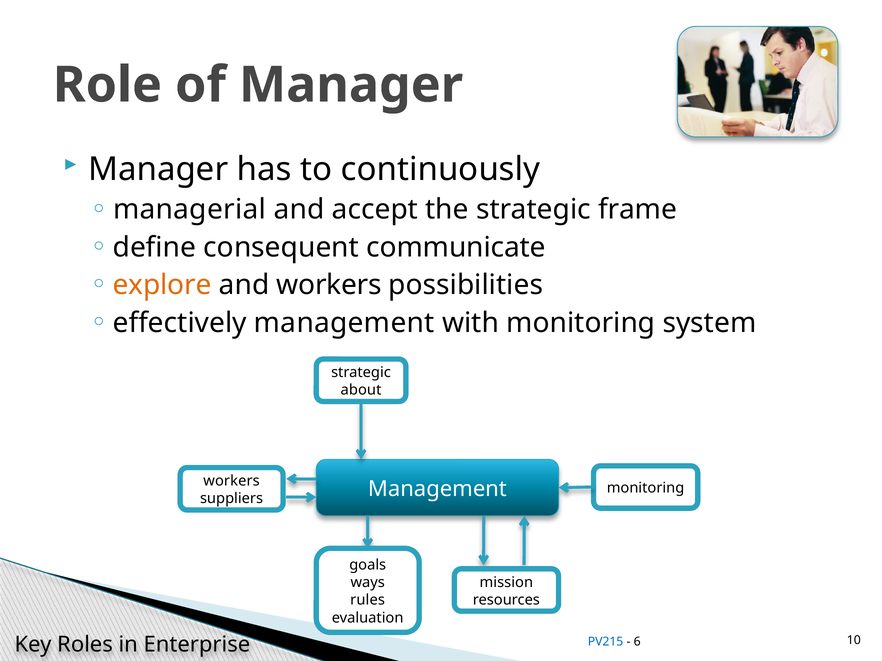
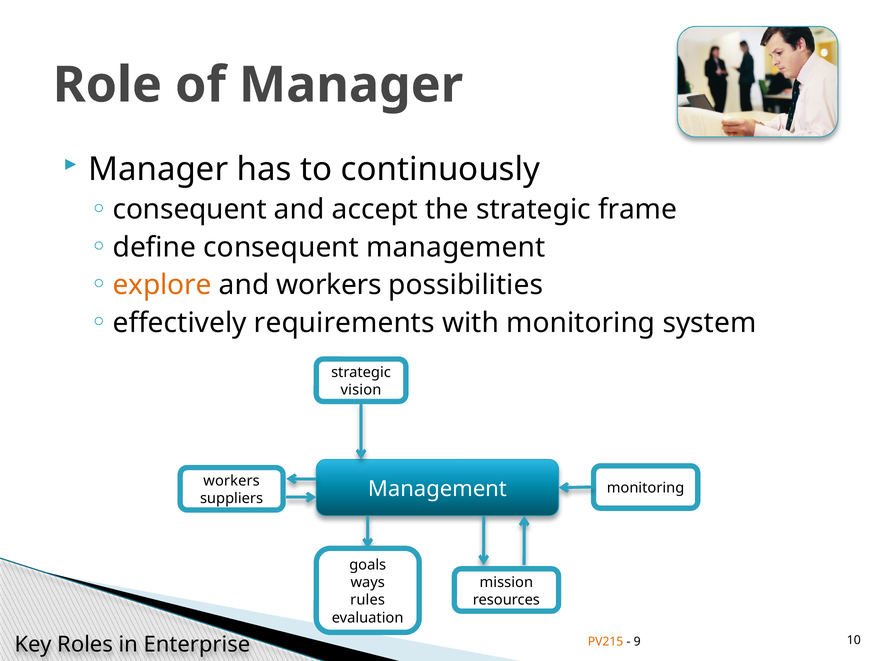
managerial at (190, 210): managerial -> consequent
consequent communicate: communicate -> management
effectively management: management -> requirements
about: about -> vision
PV215 colour: blue -> orange
6: 6 -> 9
